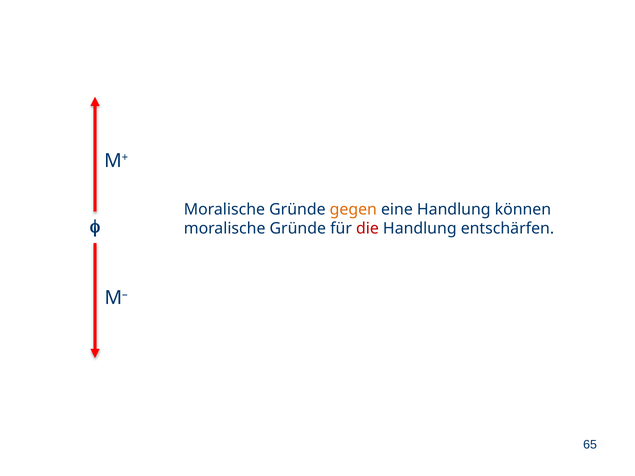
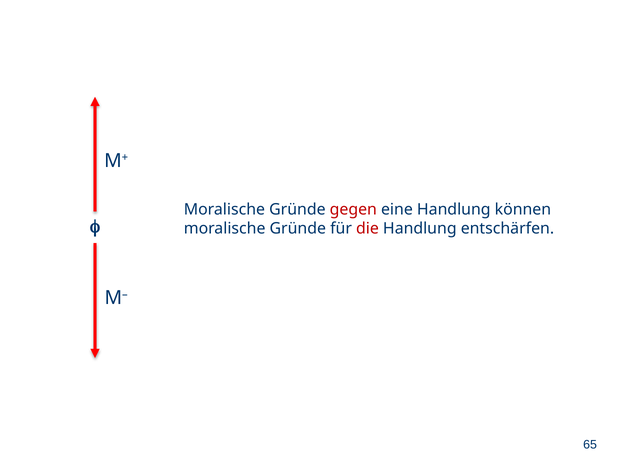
gegen colour: orange -> red
